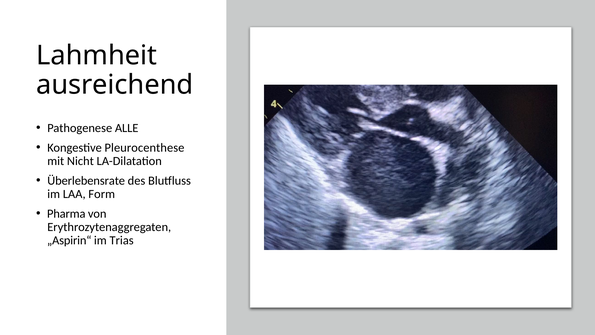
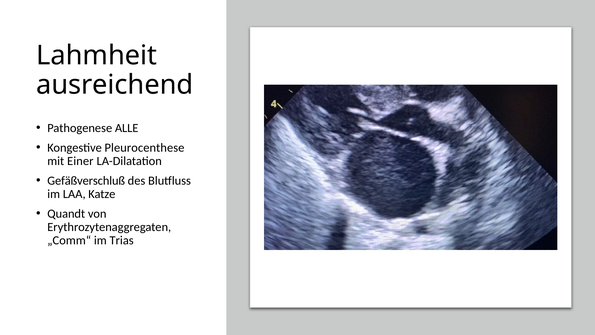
Nicht: Nicht -> Einer
Überlebensrate: Überlebensrate -> Gefäßverschluß
Form: Form -> Katze
Pharma: Pharma -> Quandt
„Aspirin“: „Aspirin“ -> „Comm“
